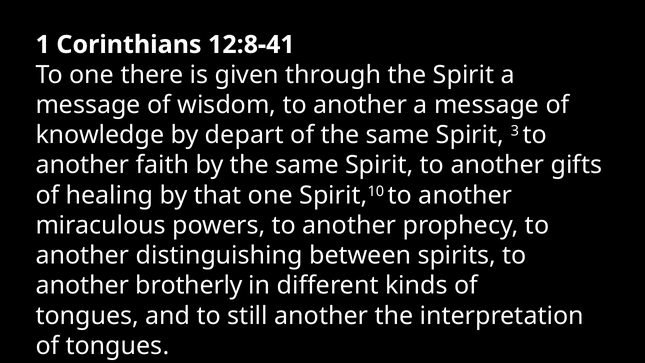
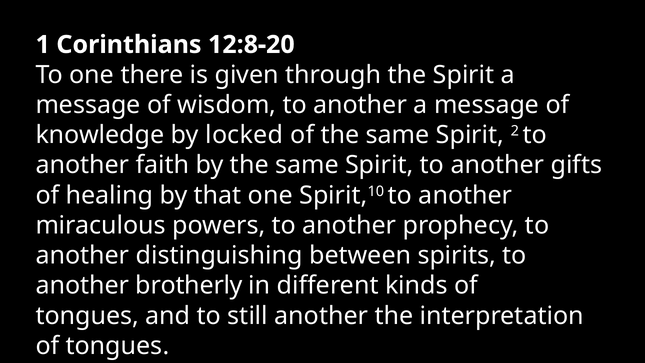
12:8-41: 12:8-41 -> 12:8-20
depart: depart -> locked
3: 3 -> 2
